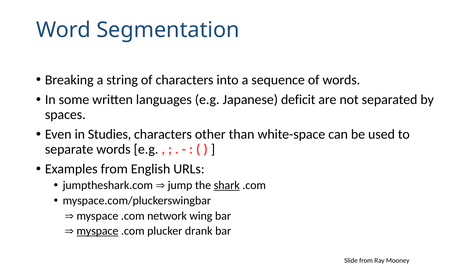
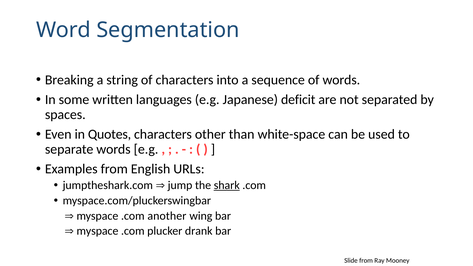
Studies: Studies -> Quotes
network: network -> another
myspace at (97, 231) underline: present -> none
